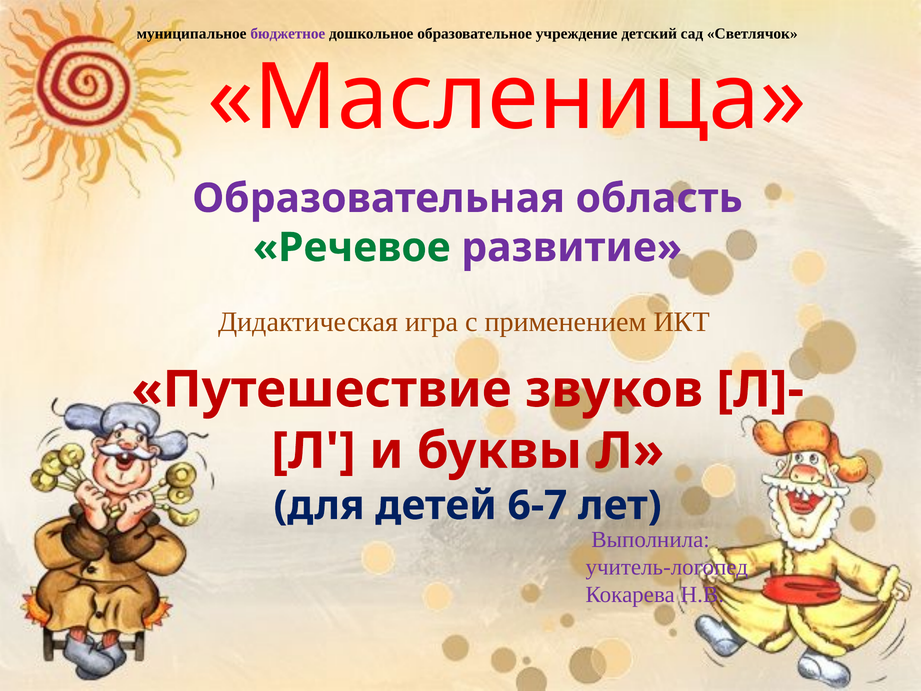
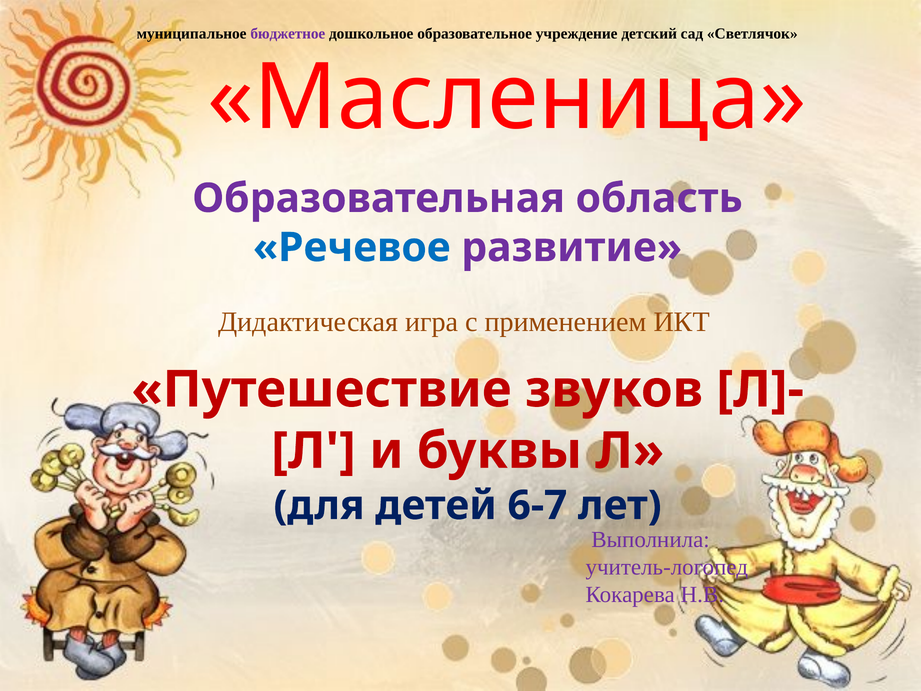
Речевое colour: green -> blue
